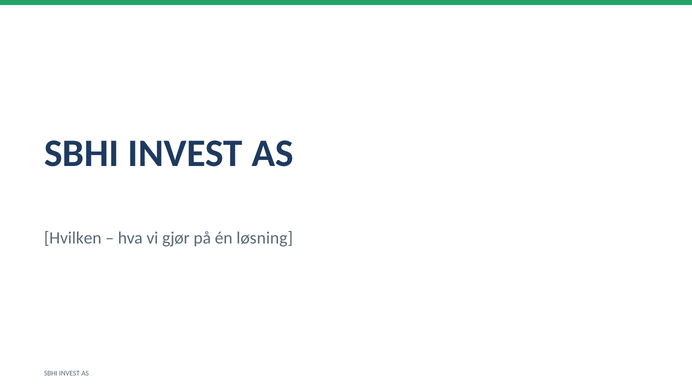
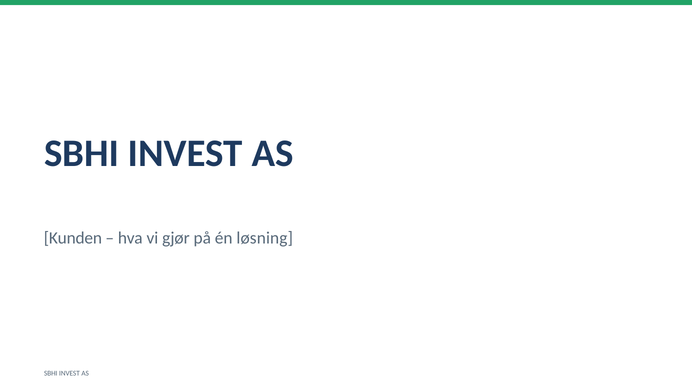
Hvilken: Hvilken -> Kunden
